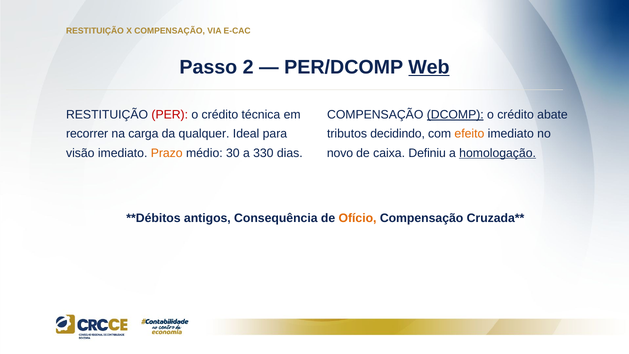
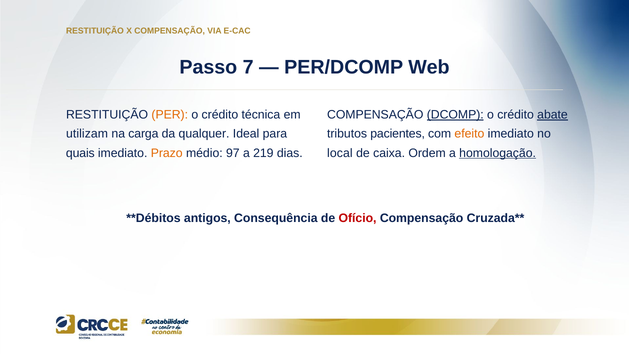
2: 2 -> 7
Web underline: present -> none
PER colour: red -> orange
abate underline: none -> present
recorrer: recorrer -> utilizam
decidindo: decidindo -> pacientes
visão: visão -> quais
30: 30 -> 97
330: 330 -> 219
novo: novo -> local
Definiu: Definiu -> Ordem
Ofício colour: orange -> red
